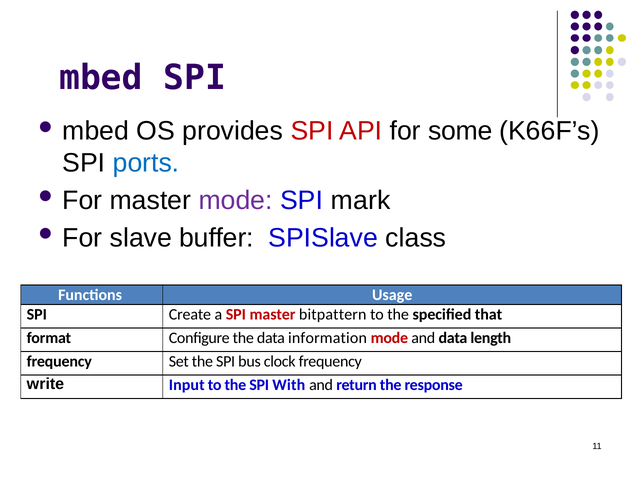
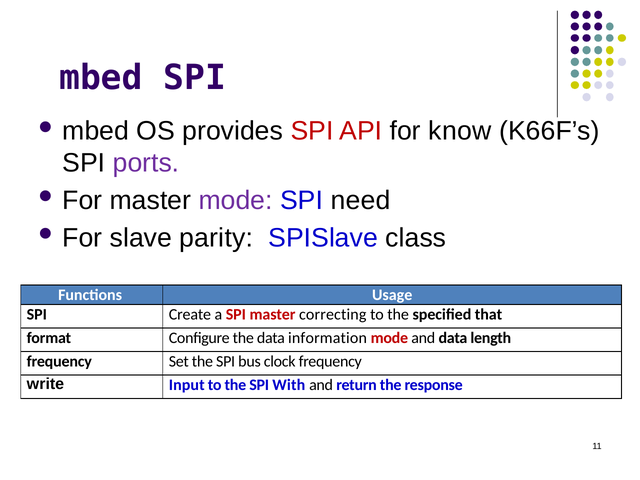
some: some -> know
ports colour: blue -> purple
mark: mark -> need
buffer: buffer -> parity
bitpattern: bitpattern -> correcting
